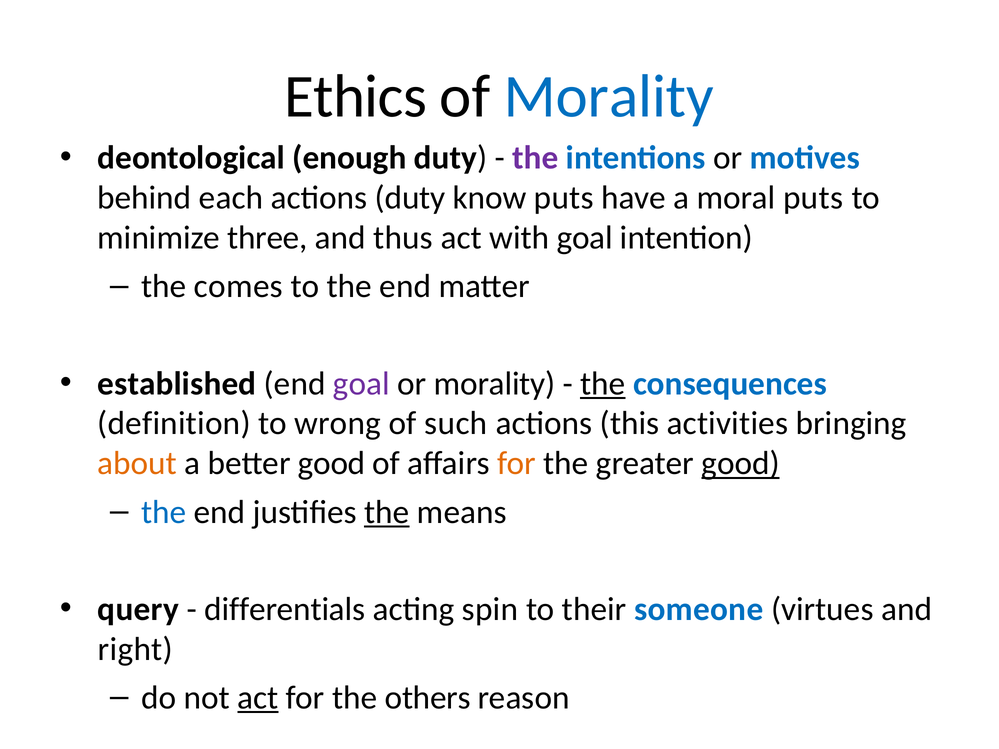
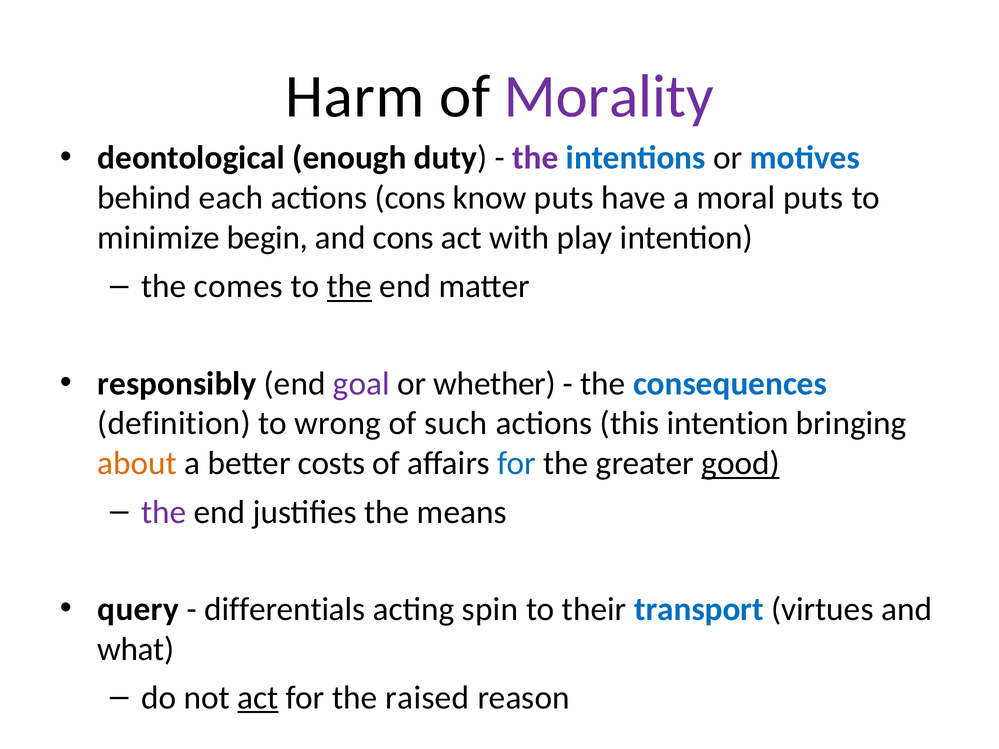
Ethics: Ethics -> Harm
Morality at (609, 97) colour: blue -> purple
actions duty: duty -> cons
three: three -> begin
and thus: thus -> cons
with goal: goal -> play
the at (349, 287) underline: none -> present
established: established -> responsibly
or morality: morality -> whether
the at (603, 384) underline: present -> none
this activities: activities -> intention
better good: good -> costs
for at (516, 464) colour: orange -> blue
the at (164, 512) colour: blue -> purple
the at (387, 512) underline: present -> none
someone: someone -> transport
right: right -> what
others: others -> raised
